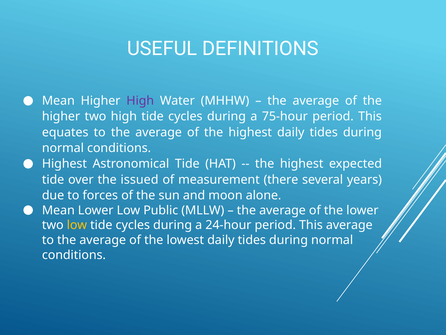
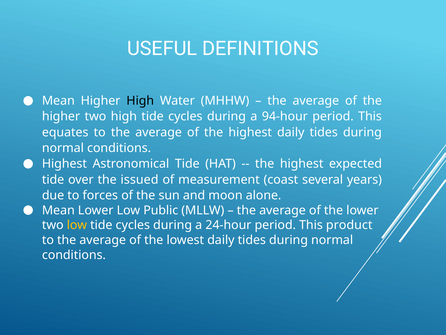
High at (140, 101) colour: purple -> black
75-hour: 75-hour -> 94-hour
there: there -> coast
This average: average -> product
